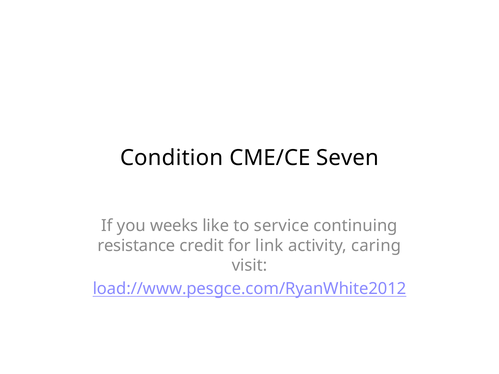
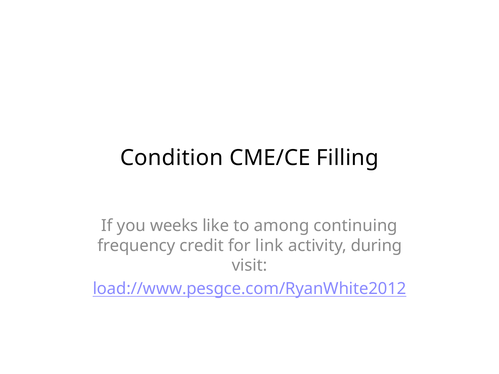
Seven: Seven -> Filling
service: service -> among
resistance: resistance -> frequency
caring: caring -> during
